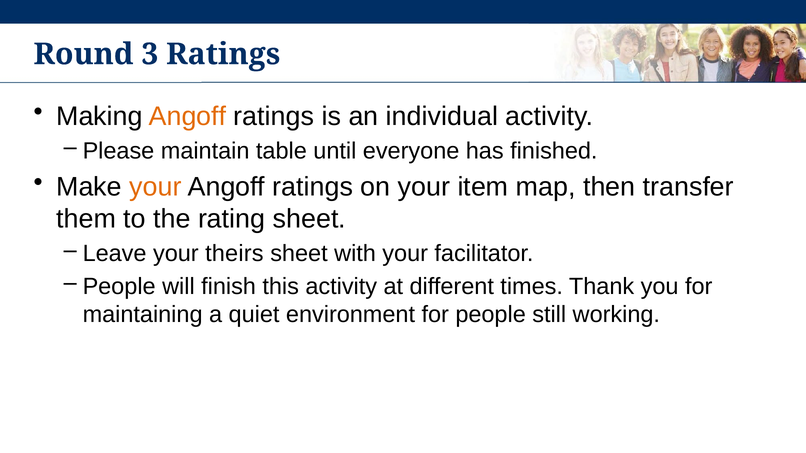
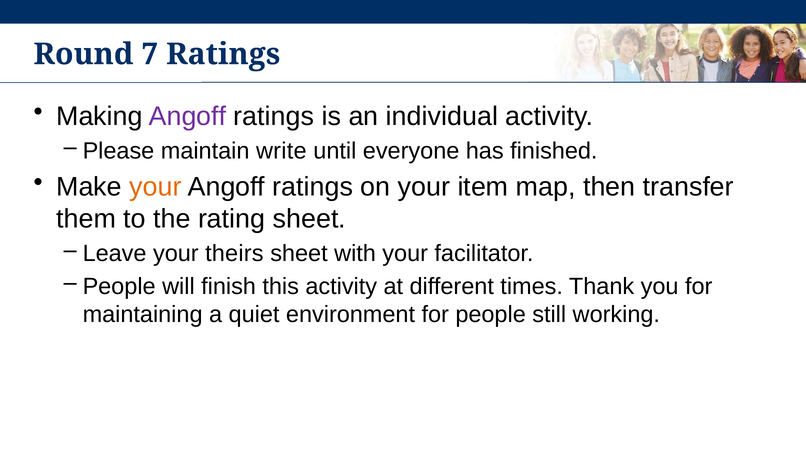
3: 3 -> 7
Angoff at (187, 116) colour: orange -> purple
table: table -> write
